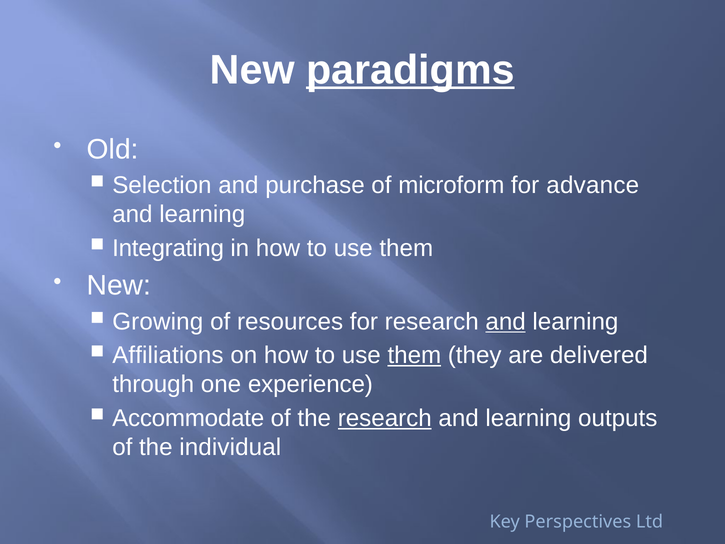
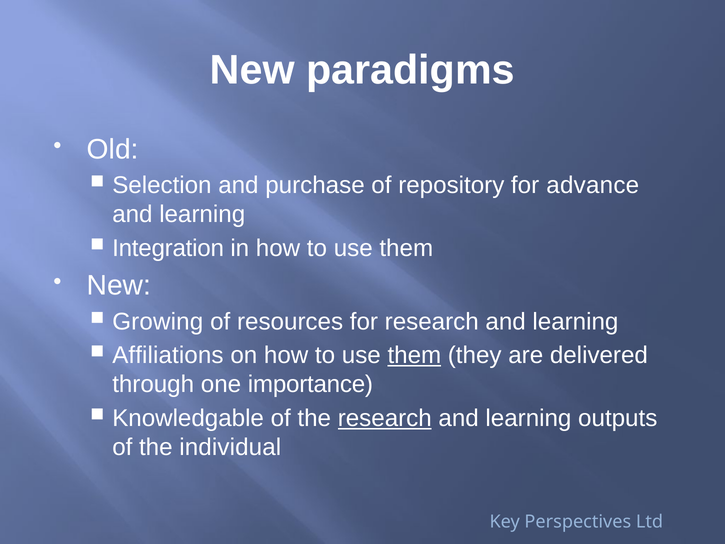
paradigms underline: present -> none
microform: microform -> repository
Integrating: Integrating -> Integration
and at (506, 321) underline: present -> none
experience: experience -> importance
Accommodate: Accommodate -> Knowledgable
